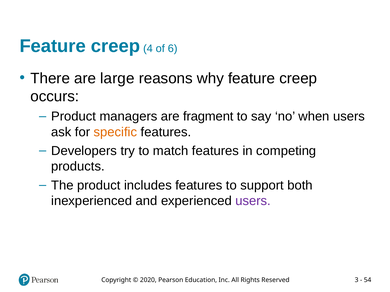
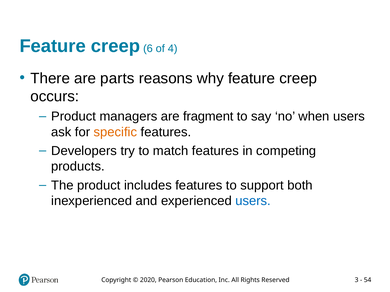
4: 4 -> 6
6: 6 -> 4
large: large -> parts
users at (253, 201) colour: purple -> blue
